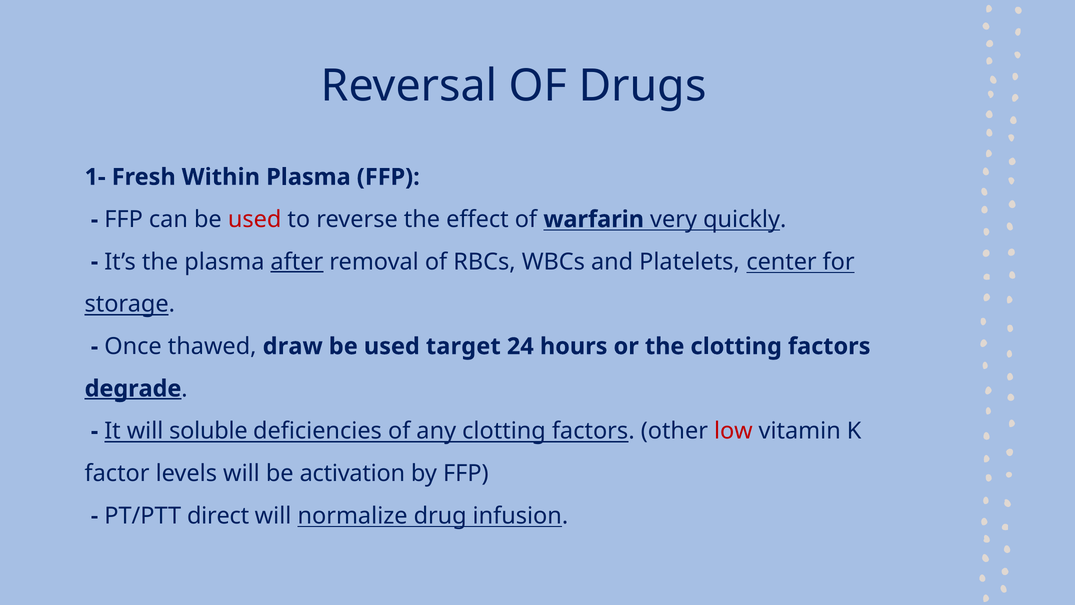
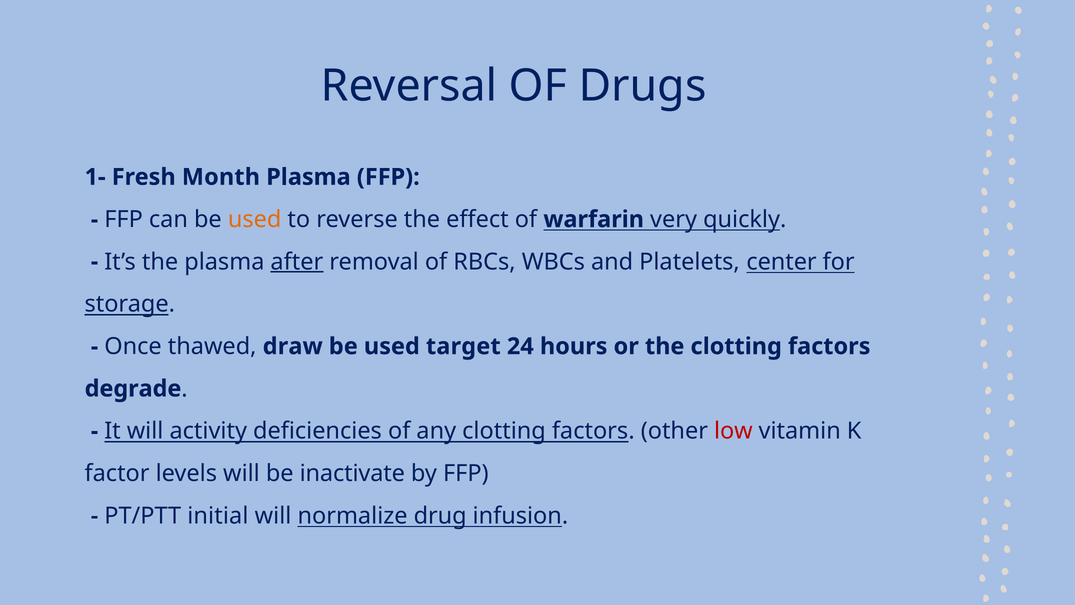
Within: Within -> Month
used at (255, 219) colour: red -> orange
degrade underline: present -> none
soluble: soluble -> activity
activation: activation -> inactivate
direct: direct -> initial
